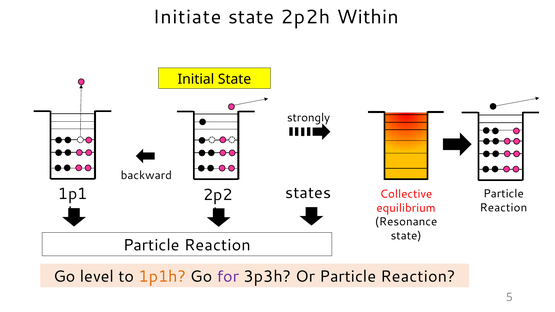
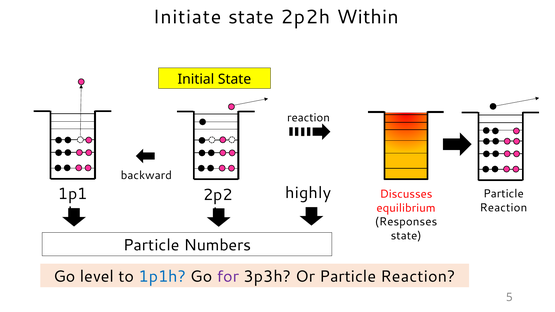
strongly at (309, 118): strongly -> reaction
states: states -> highly
Collective: Collective -> Discusses
Resonance: Resonance -> Responses
Reaction at (217, 245): Reaction -> Numbers
1p1h colour: orange -> blue
